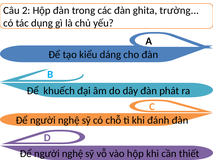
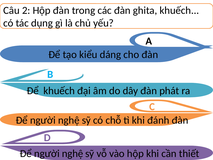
ghita trường: trường -> khuếch
